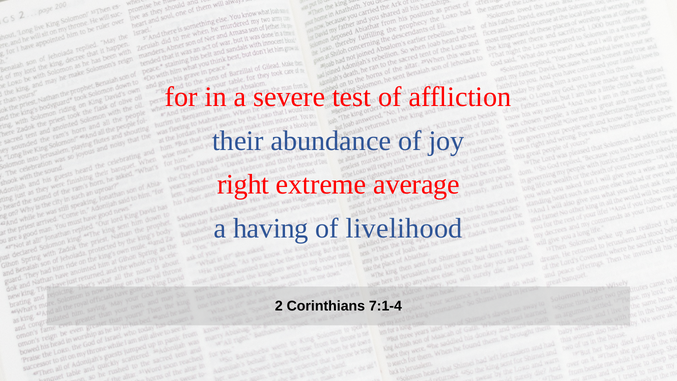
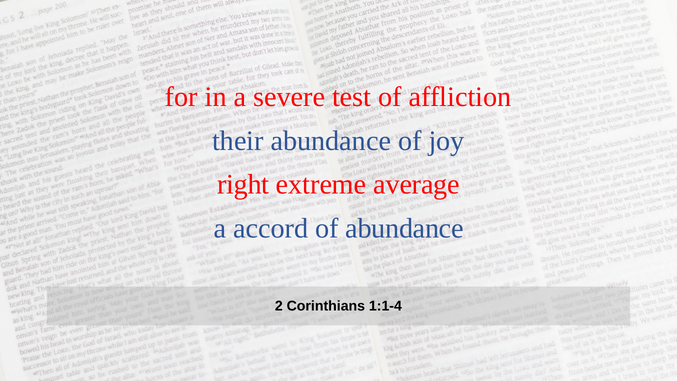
having: having -> accord
of livelihood: livelihood -> abundance
7:1-4: 7:1-4 -> 1:1-4
